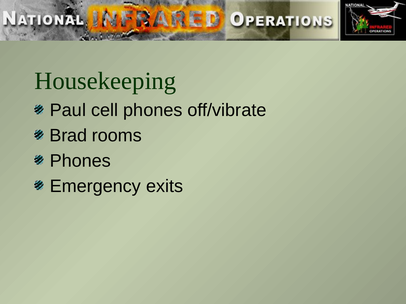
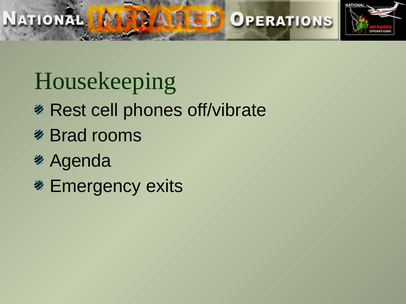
Paul: Paul -> Rest
Phones at (80, 161): Phones -> Agenda
